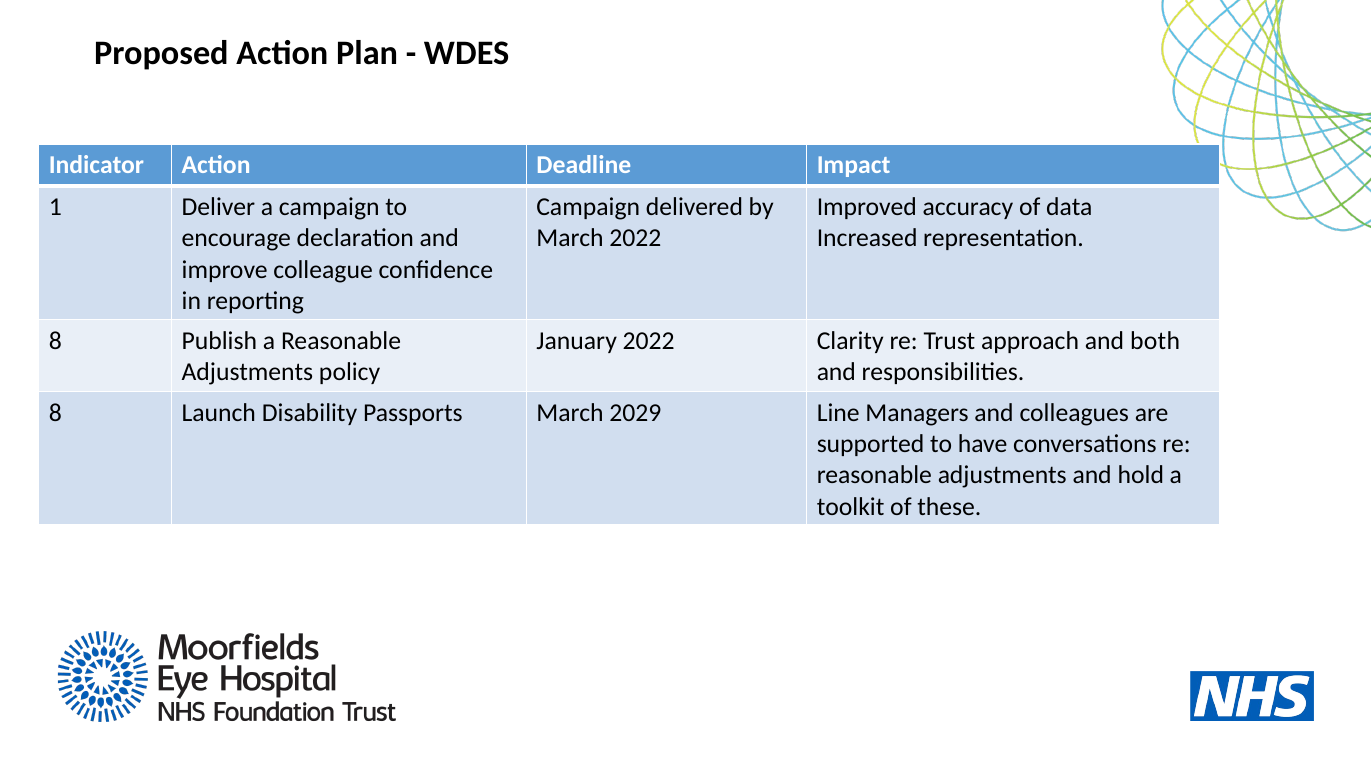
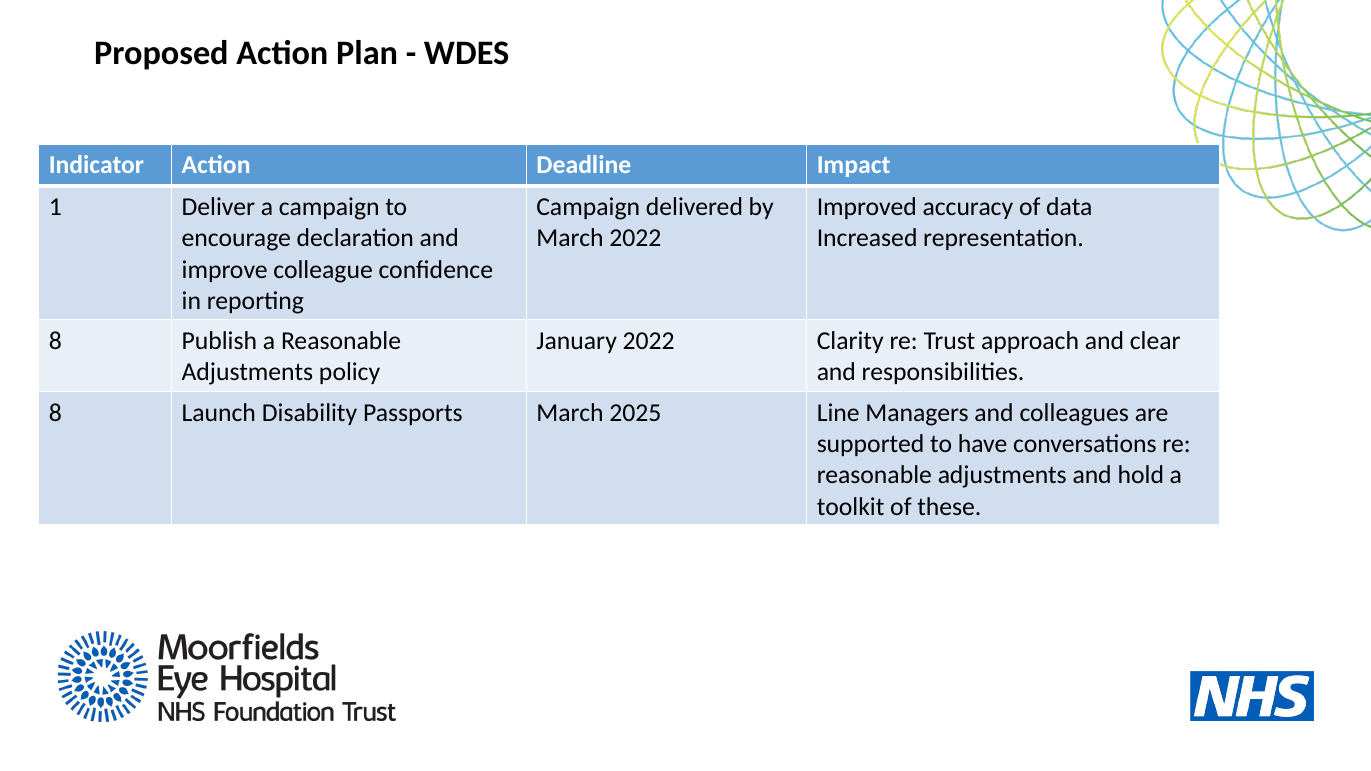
both: both -> clear
2029: 2029 -> 2025
